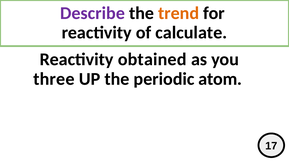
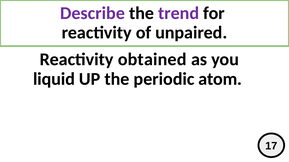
trend colour: orange -> purple
calculate: calculate -> unpaired
three: three -> liquid
